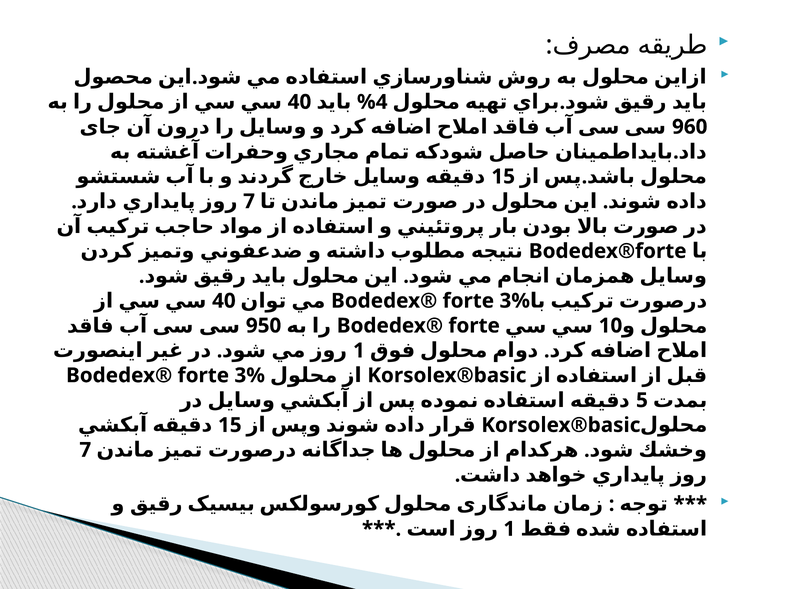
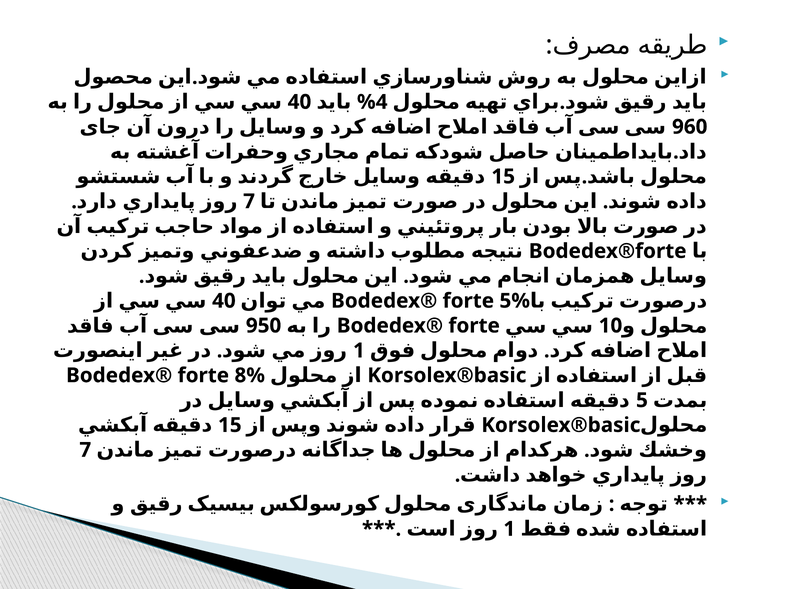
3% at (515, 301): 3% -> 5%
3% at (250, 376): 3% -> 8%
